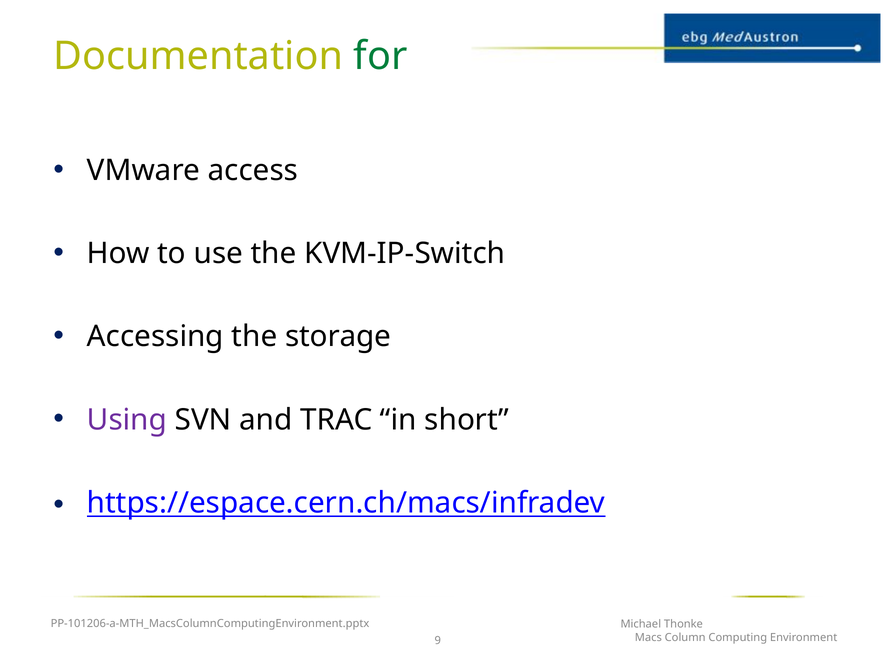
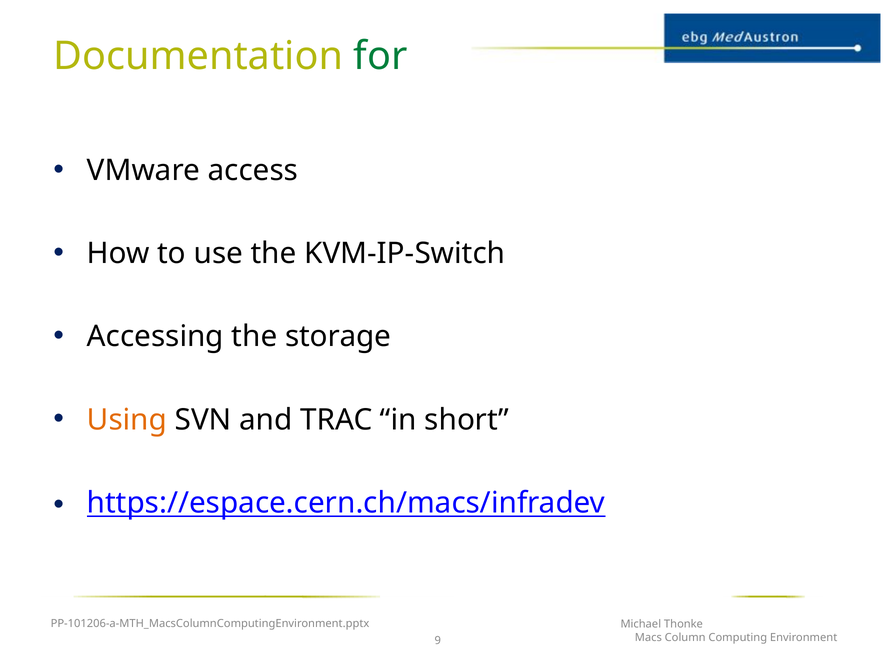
Using colour: purple -> orange
